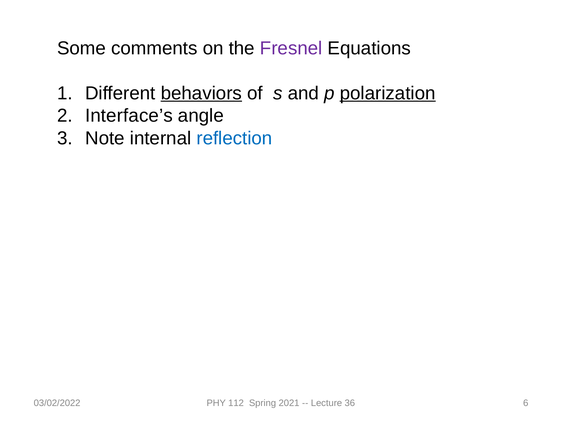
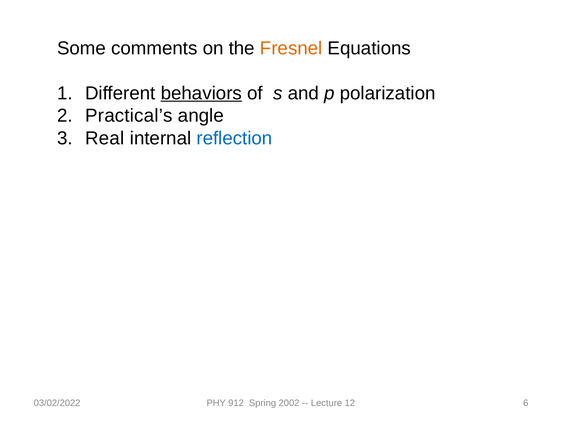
Fresnel colour: purple -> orange
polarization underline: present -> none
Interface’s: Interface’s -> Practical’s
Note: Note -> Real
112: 112 -> 912
2021: 2021 -> 2002
36: 36 -> 12
